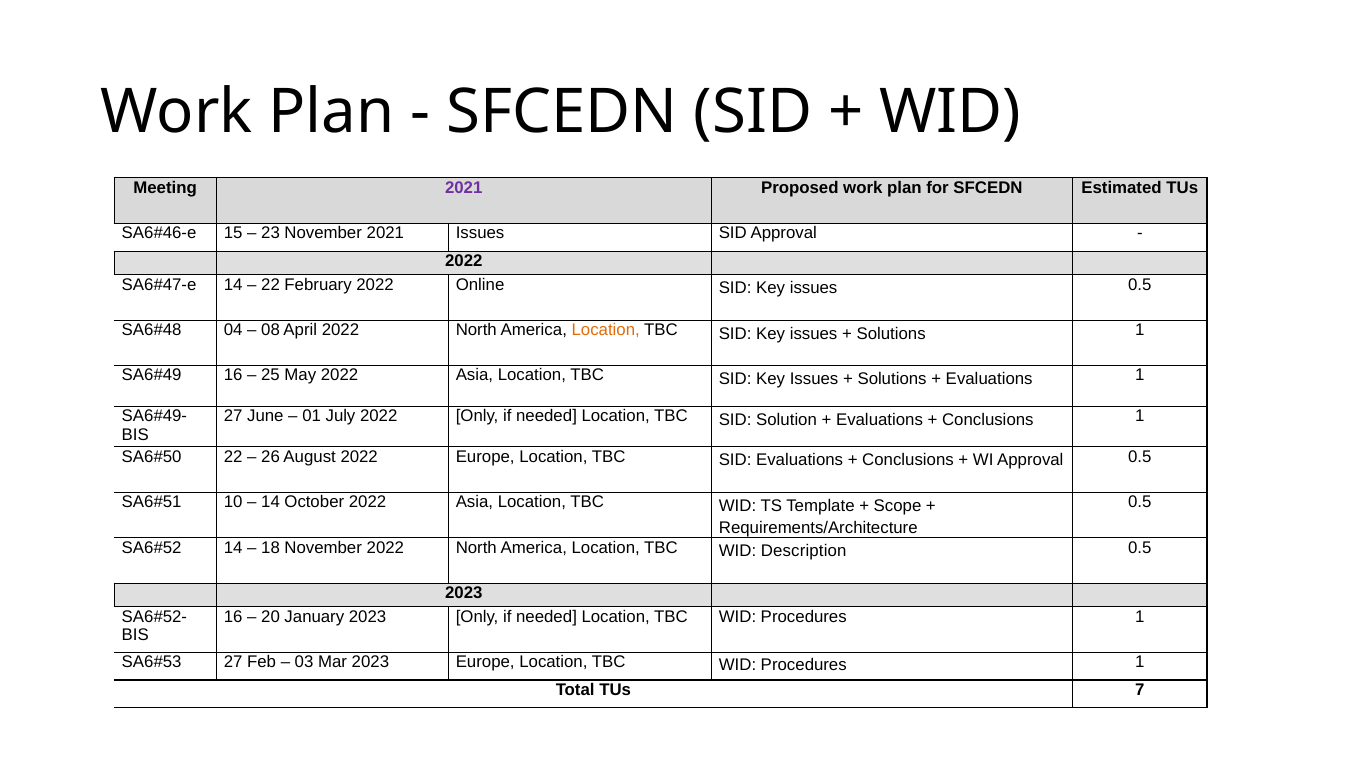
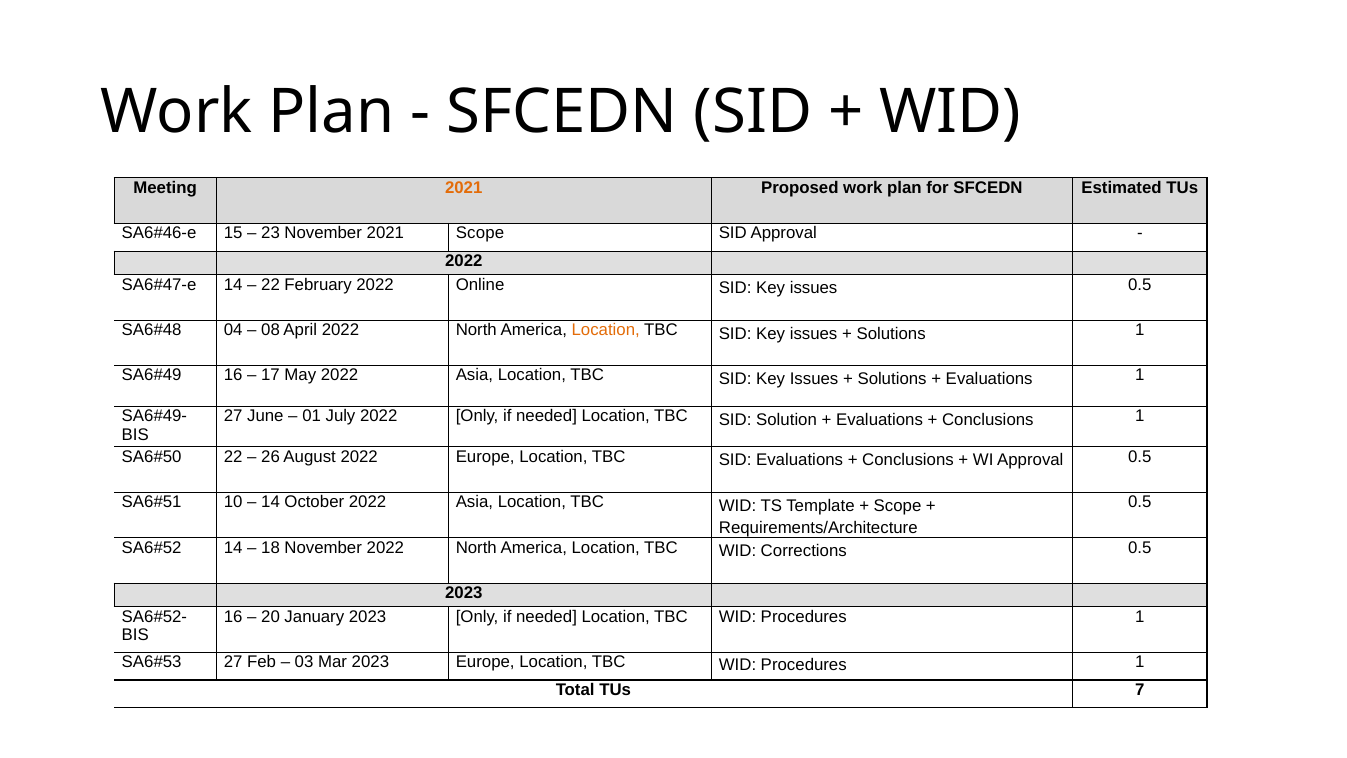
2021 at (464, 188) colour: purple -> orange
2021 Issues: Issues -> Scope
25: 25 -> 17
Description: Description -> Corrections
